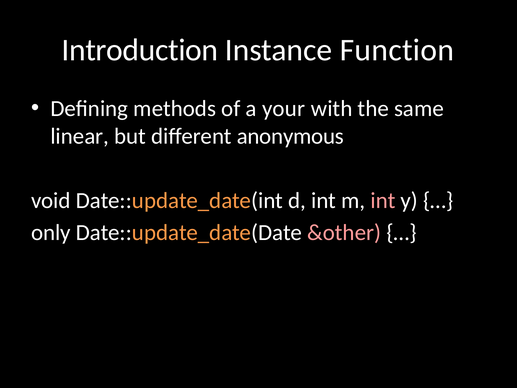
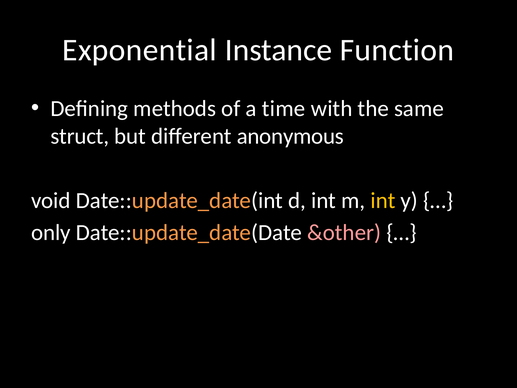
Introduction: Introduction -> Exponential
your: your -> time
linear: linear -> struct
int at (383, 200) colour: pink -> yellow
